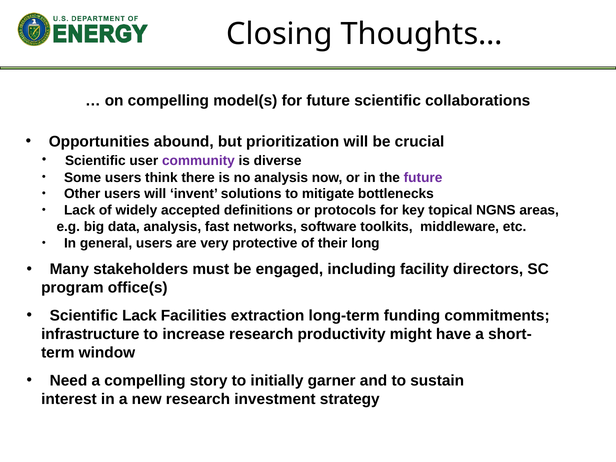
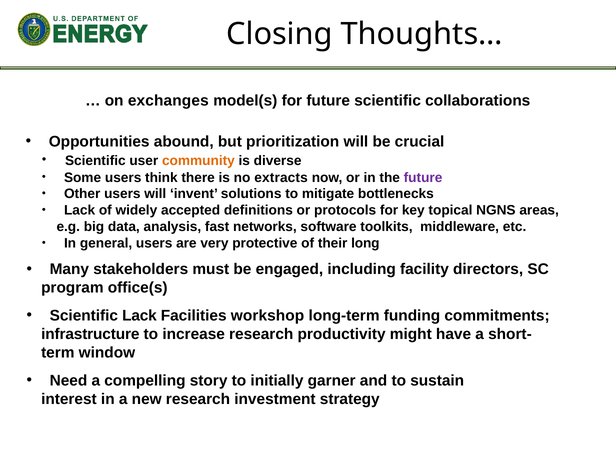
on compelling: compelling -> exchanges
community colour: purple -> orange
no analysis: analysis -> extracts
extraction: extraction -> workshop
